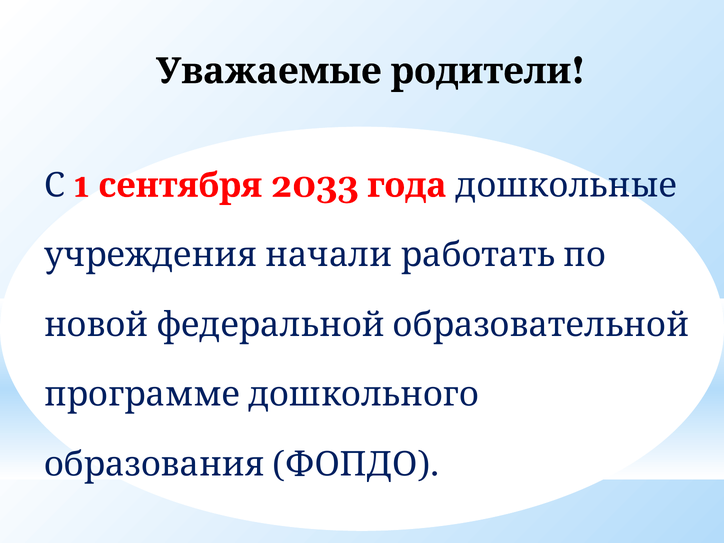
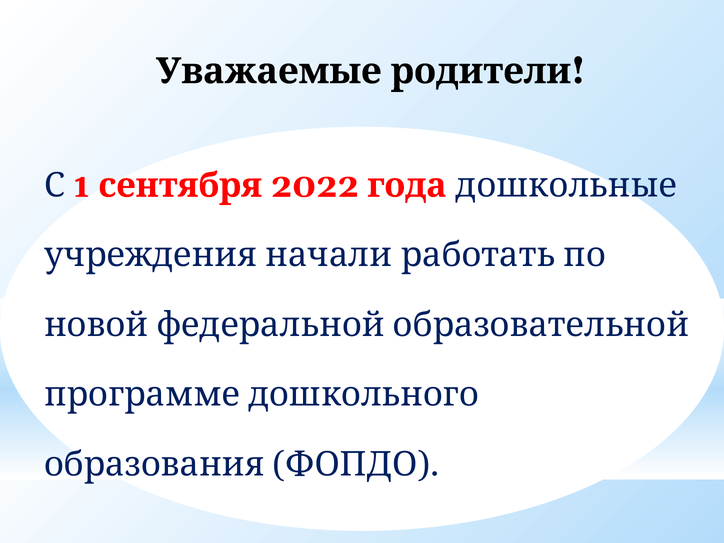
1 2033: 2033 -> 2022
